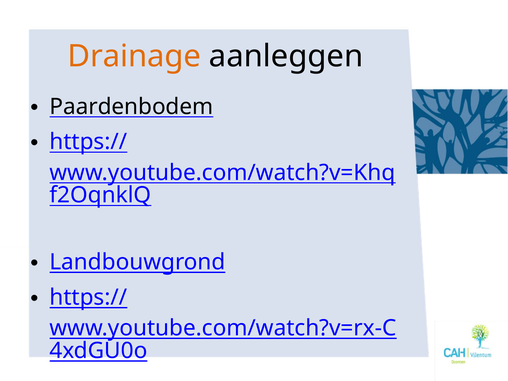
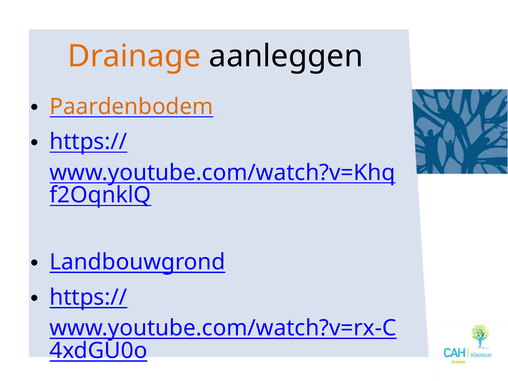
Paardenbodem colour: black -> orange
